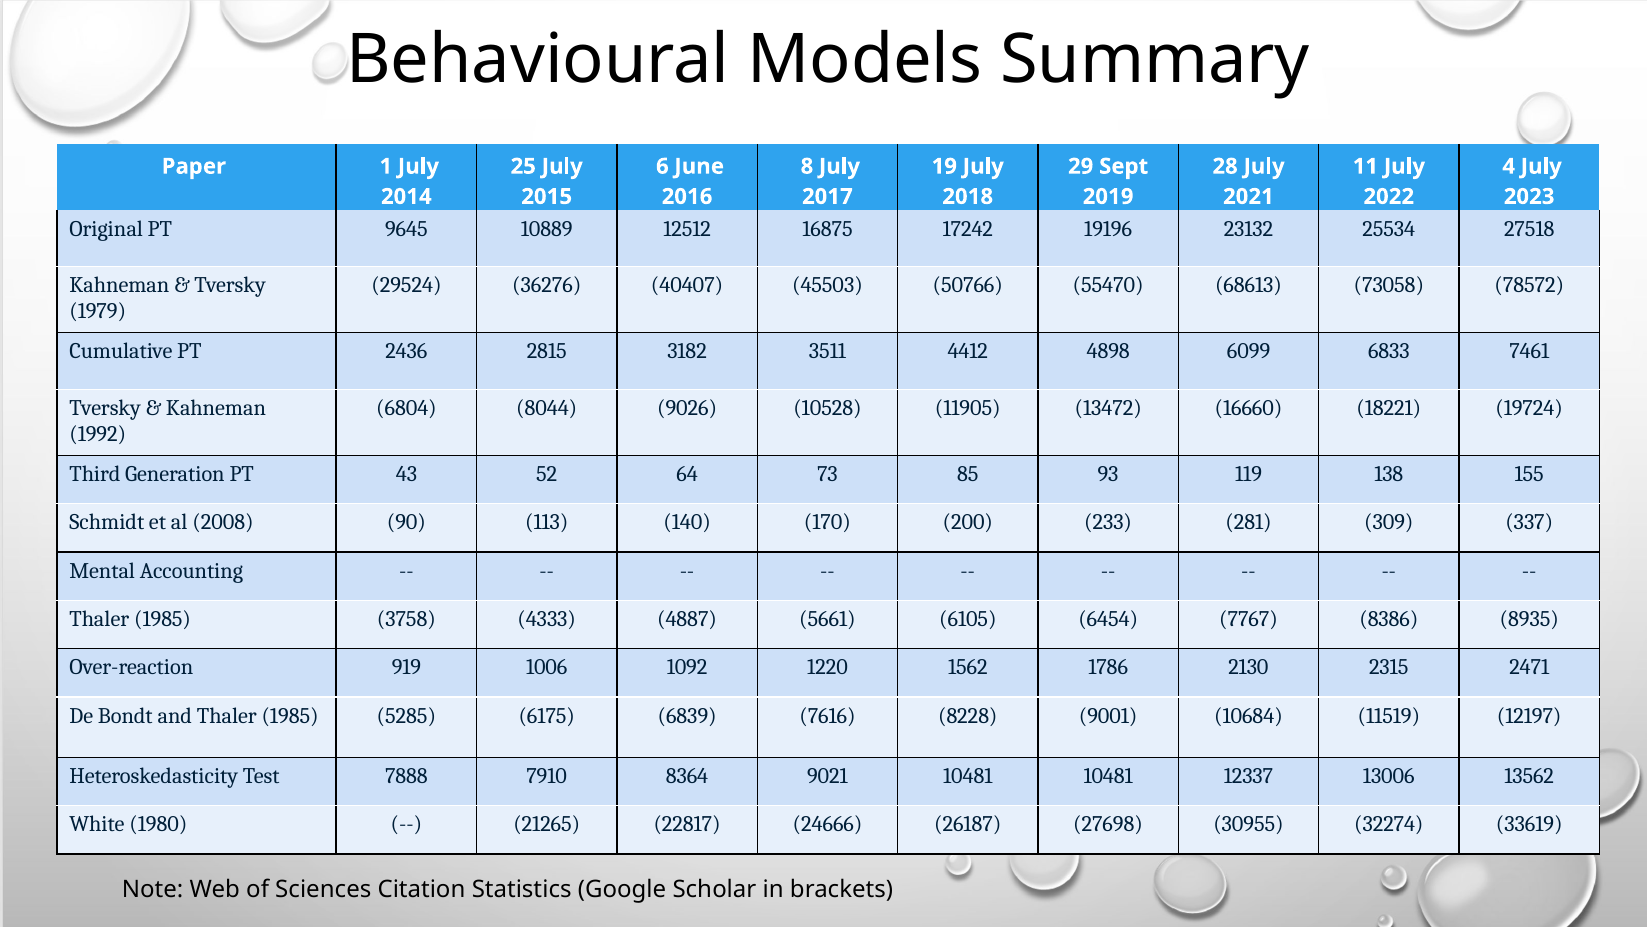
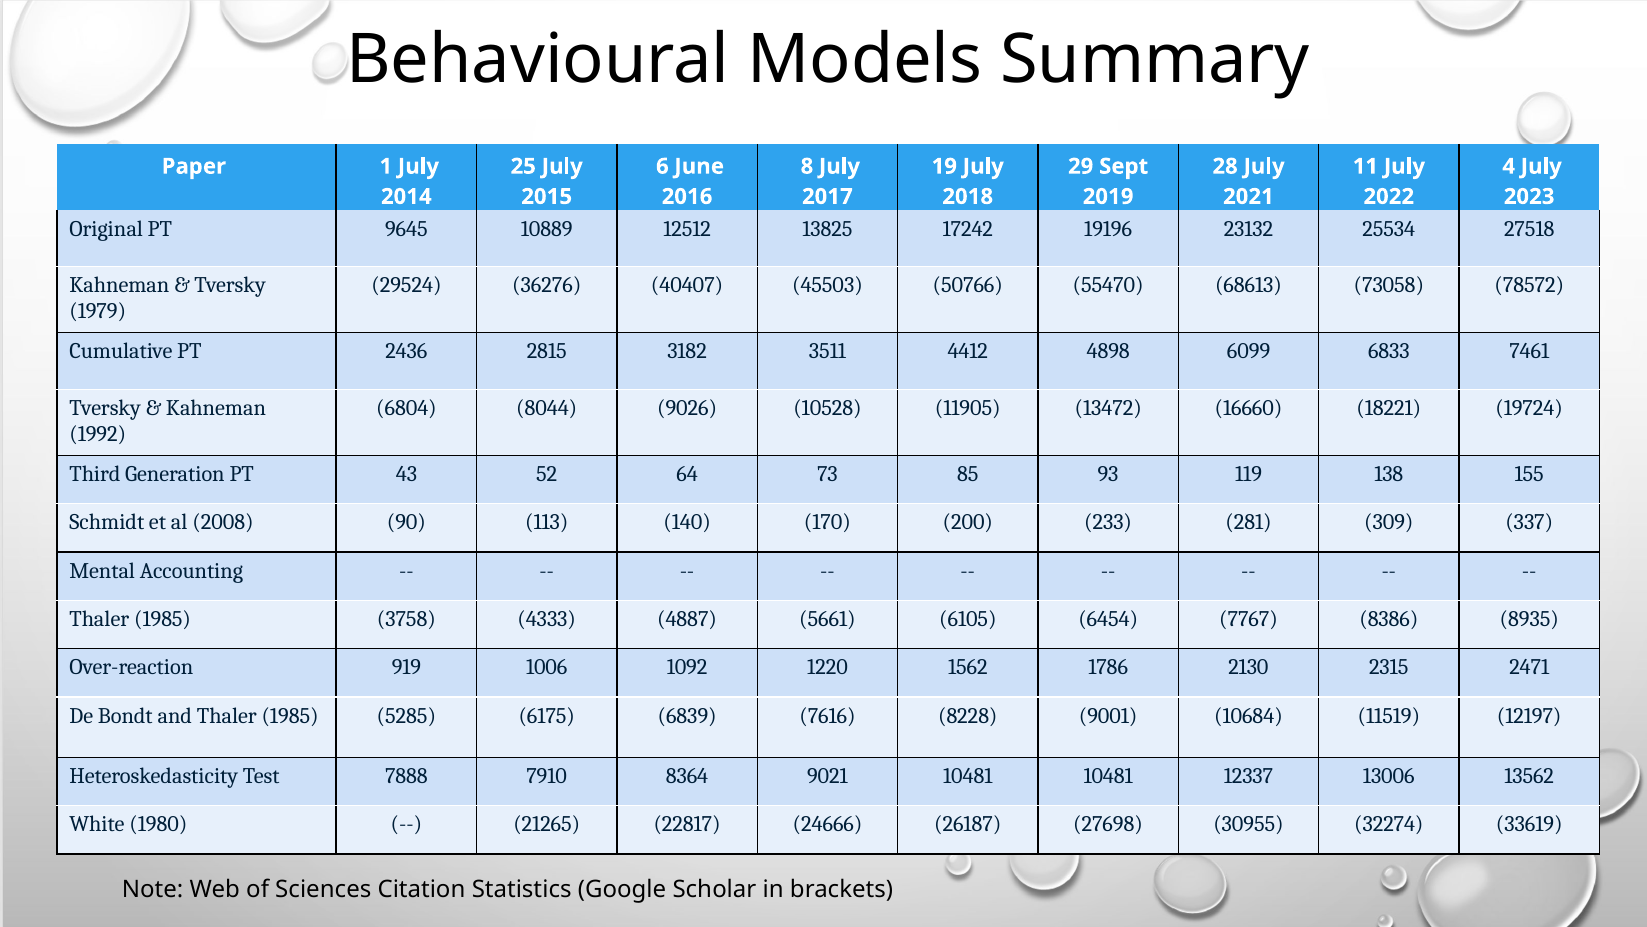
16875: 16875 -> 13825
